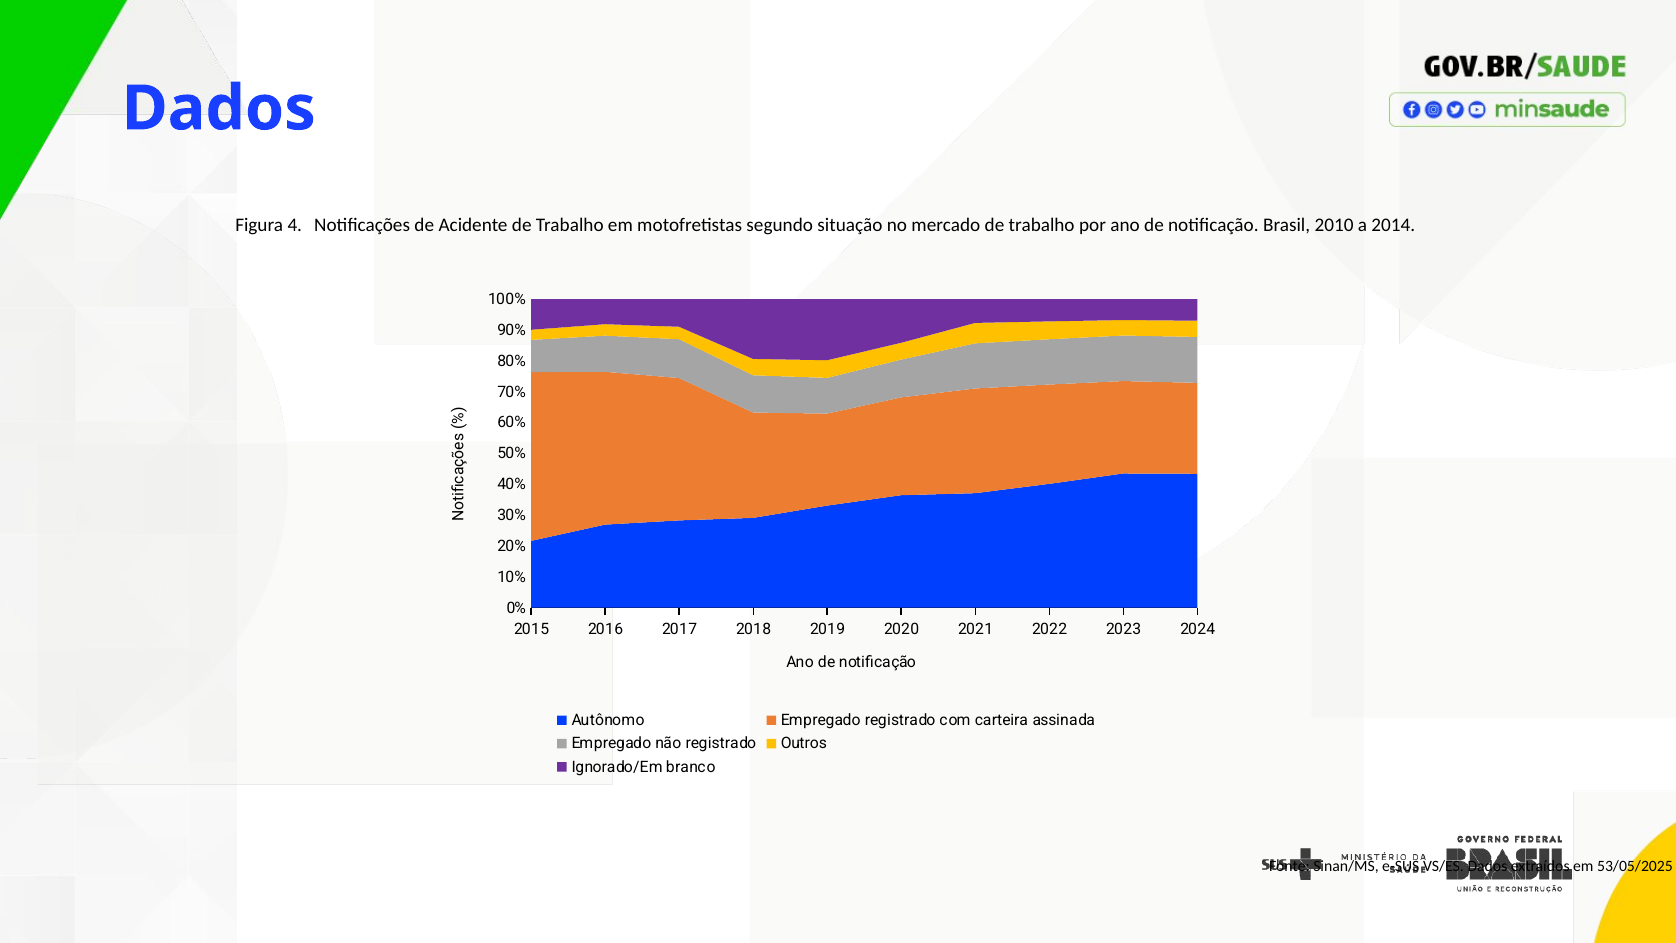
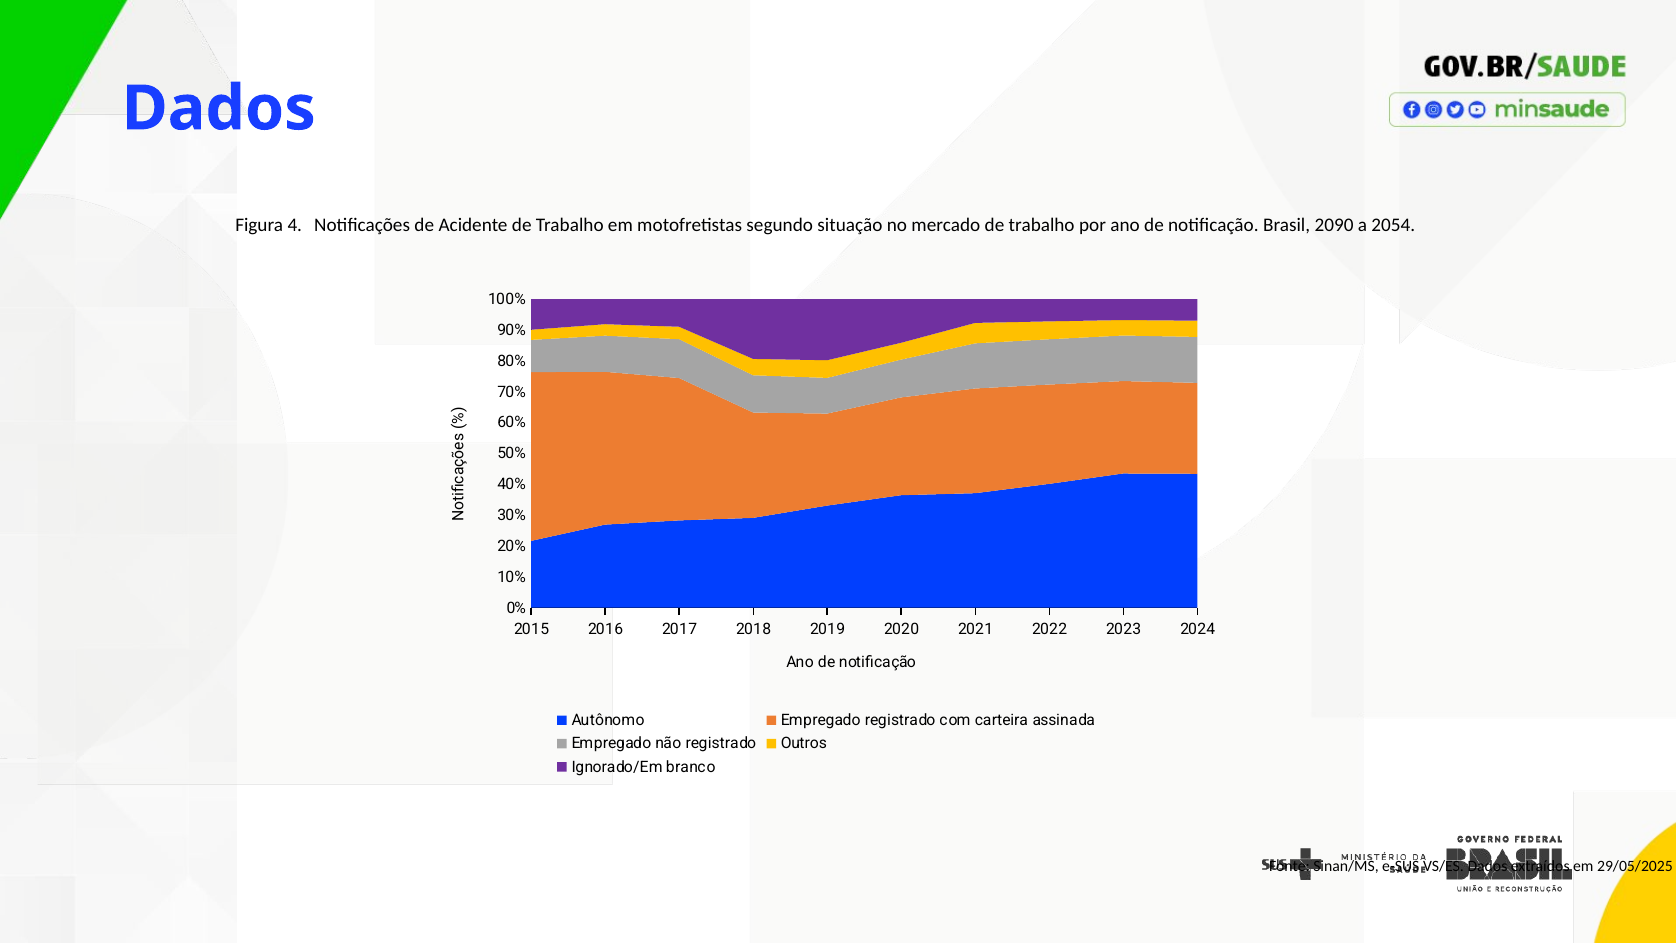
2010: 2010 -> 2090
2014: 2014 -> 2054
53/05/2025: 53/05/2025 -> 29/05/2025
